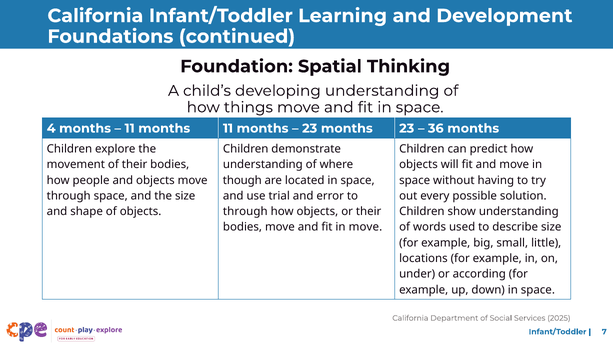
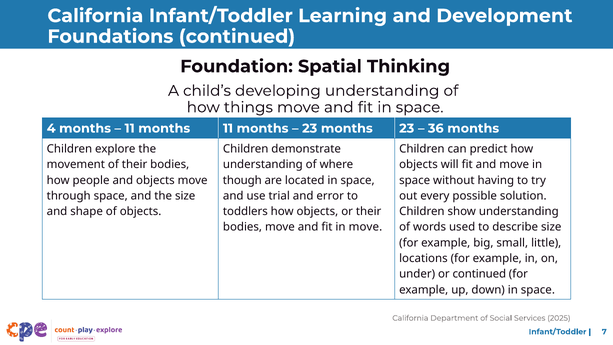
through at (245, 211): through -> toddlers
or according: according -> continued
